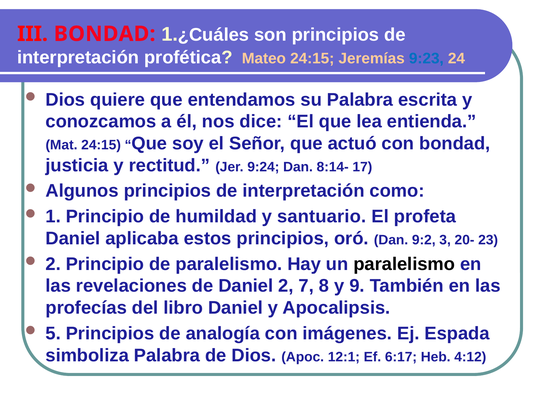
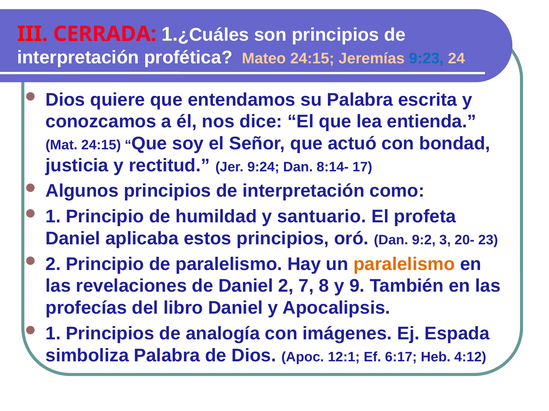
III BONDAD: BONDAD -> CERRADA
paralelismo at (404, 265) colour: black -> orange
5 at (53, 334): 5 -> 1
